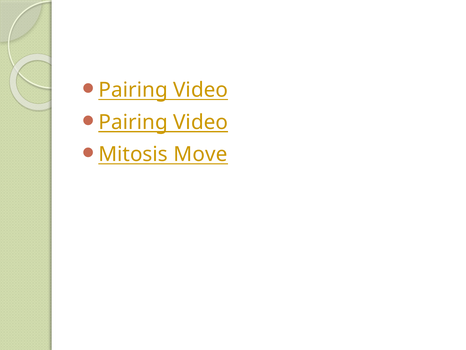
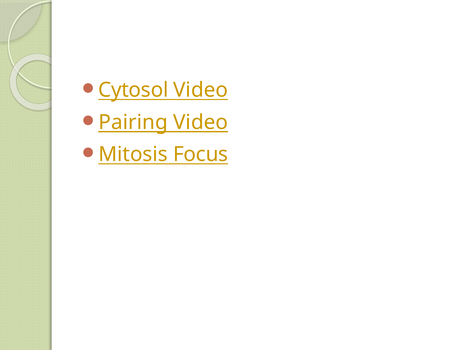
Pairing at (133, 90): Pairing -> Cytosol
Move: Move -> Focus
